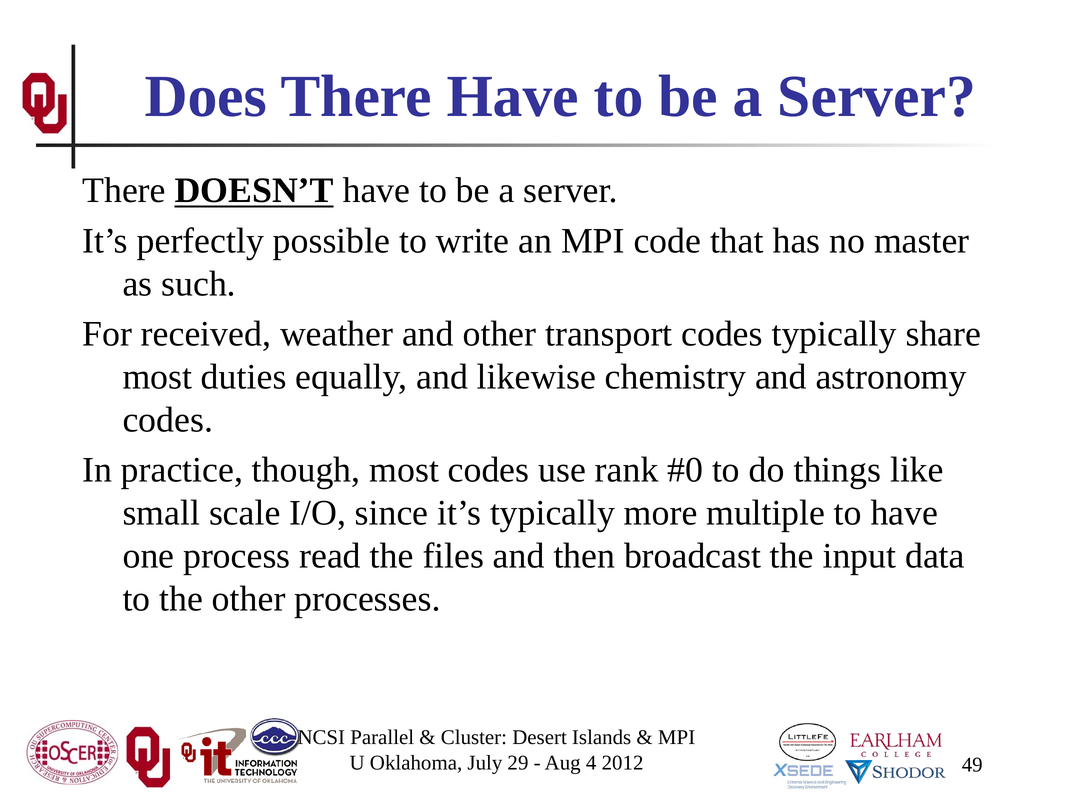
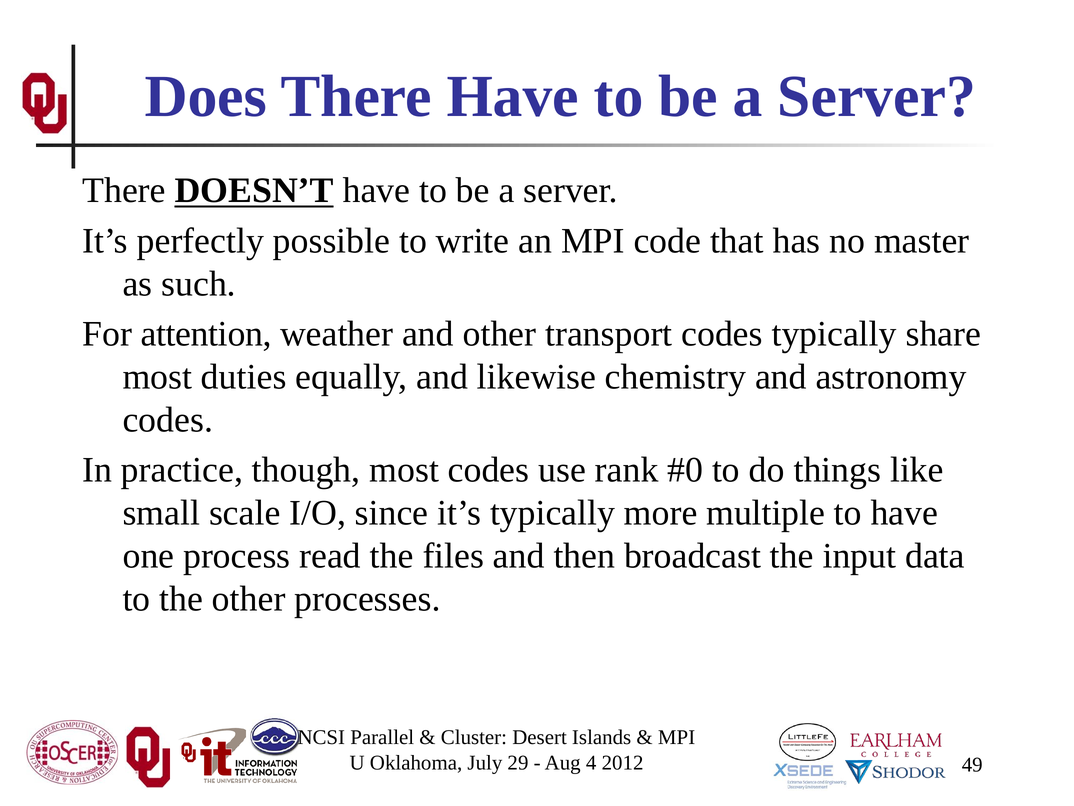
received: received -> attention
